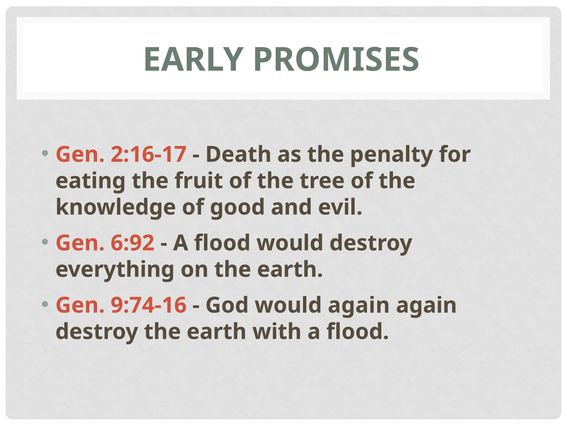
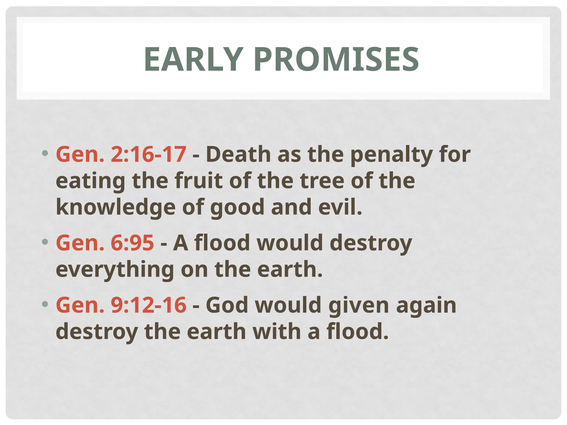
6:92: 6:92 -> 6:95
9:74-16: 9:74-16 -> 9:12-16
would again: again -> given
